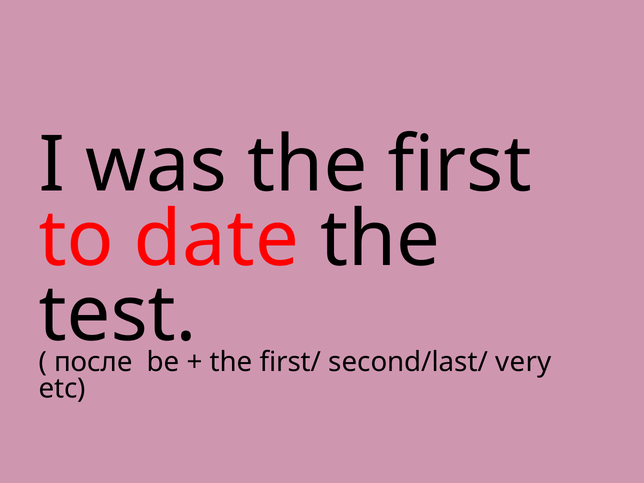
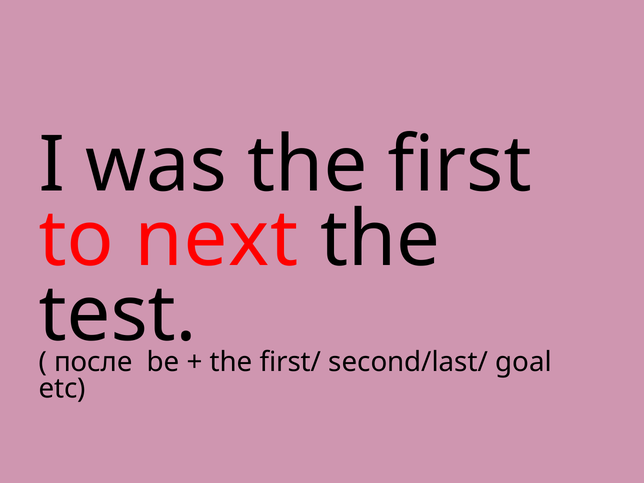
date: date -> next
very: very -> goal
